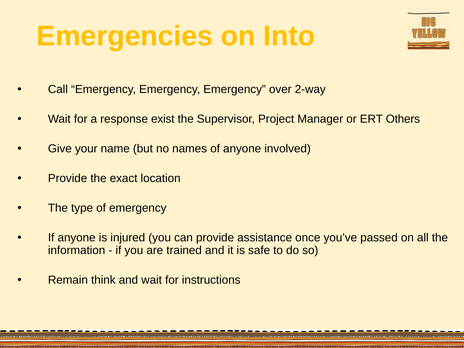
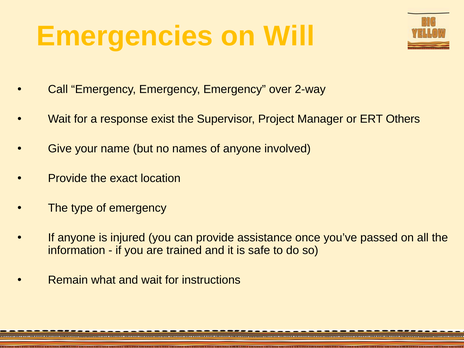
Into: Into -> Will
think: think -> what
